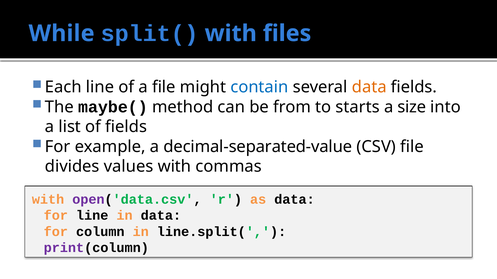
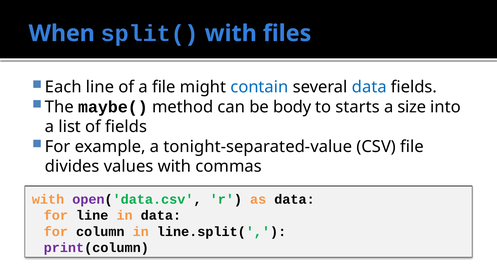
While: While -> When
data at (369, 87) colour: orange -> blue
from: from -> body
decimal-separated-value: decimal-separated-value -> tonight-separated-value
